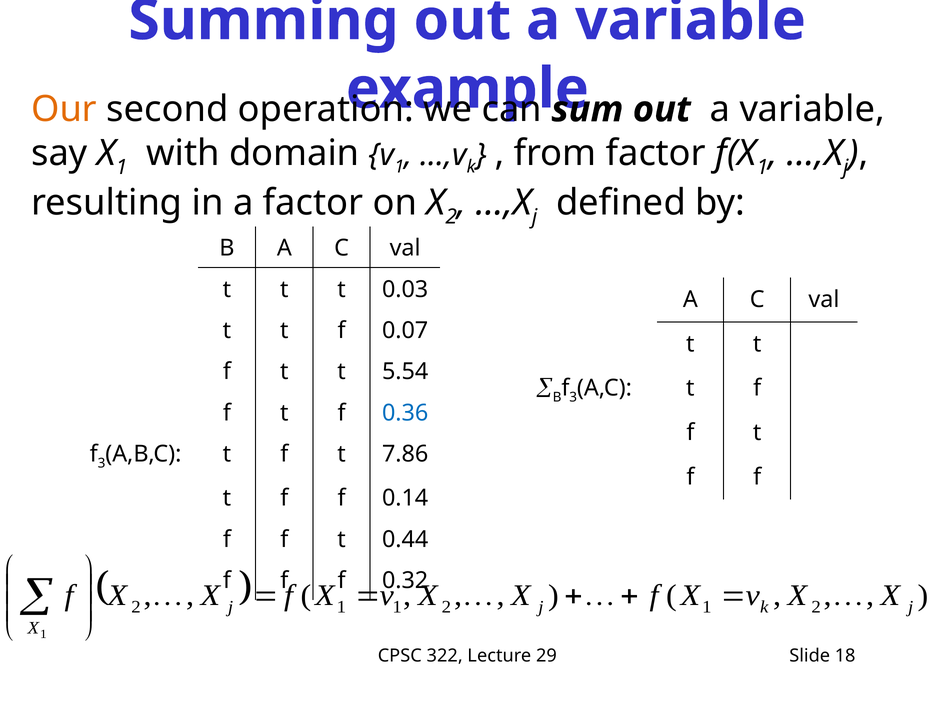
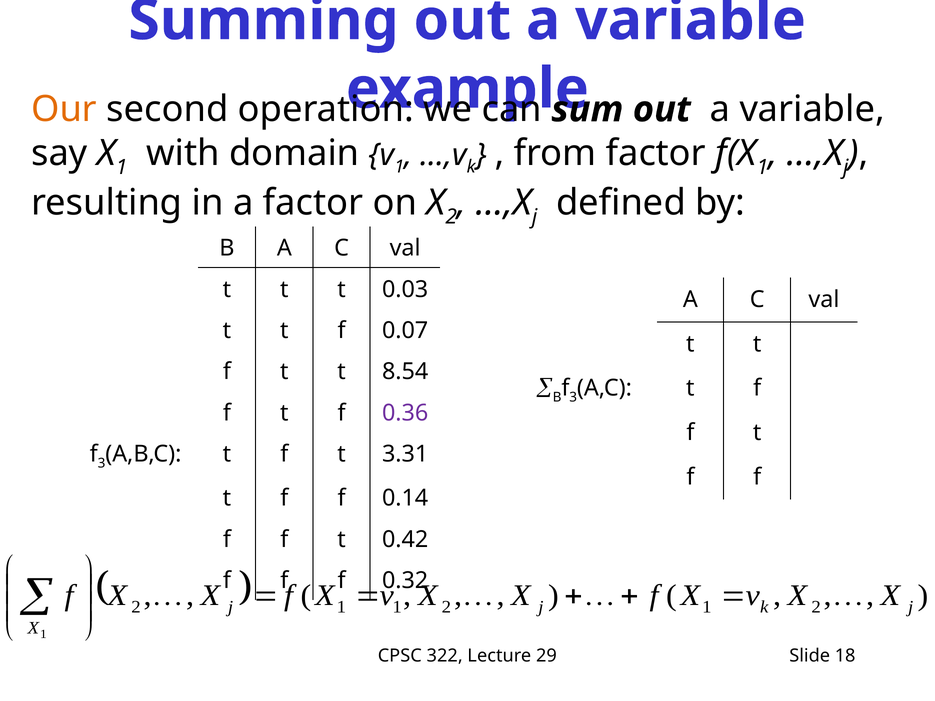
5.54: 5.54 -> 8.54
0.36 colour: blue -> purple
7.86: 7.86 -> 3.31
0.44: 0.44 -> 0.42
